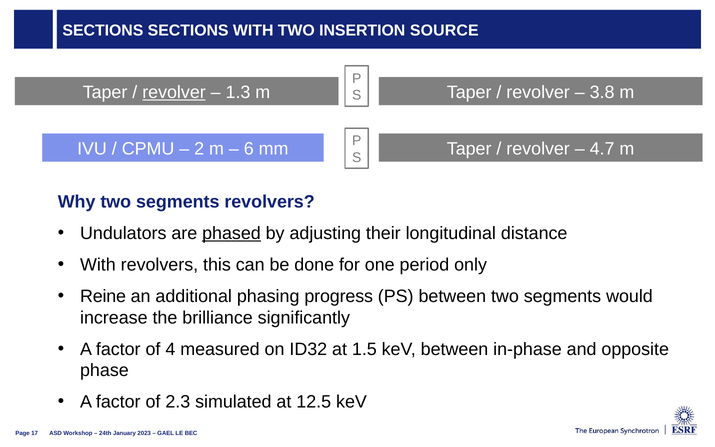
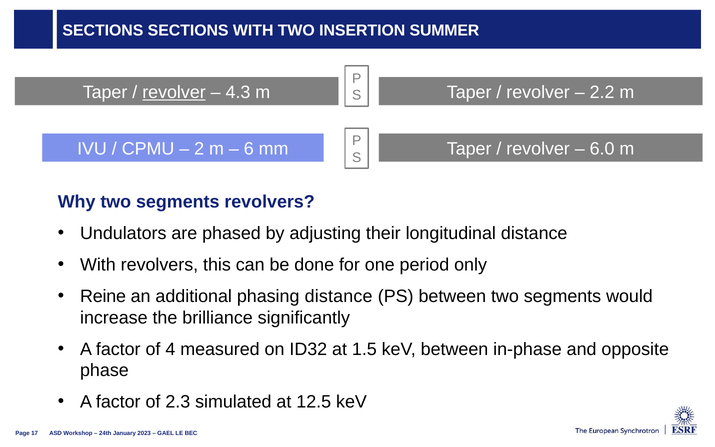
SOURCE: SOURCE -> SUMMER
1.3: 1.3 -> 4.3
3.8: 3.8 -> 2.2
4.7: 4.7 -> 6.0
phased underline: present -> none
phasing progress: progress -> distance
